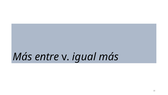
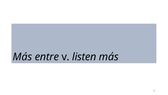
igual: igual -> listen
